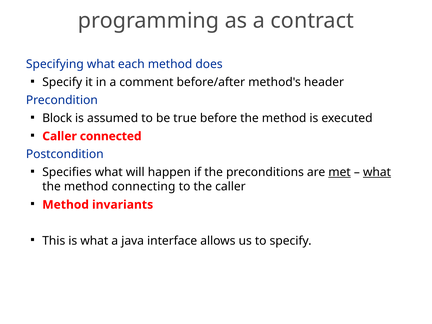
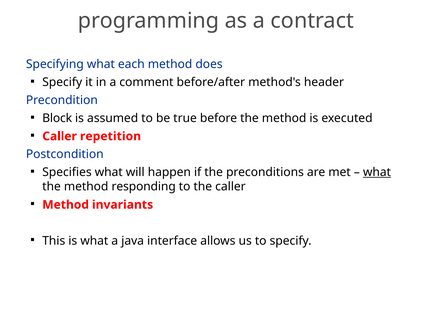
connected: connected -> repetition
met underline: present -> none
connecting: connecting -> responding
